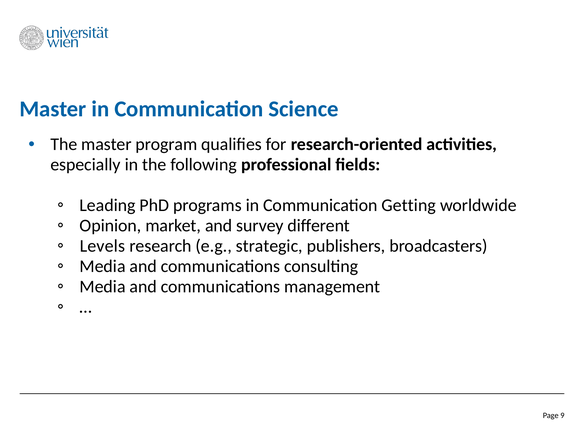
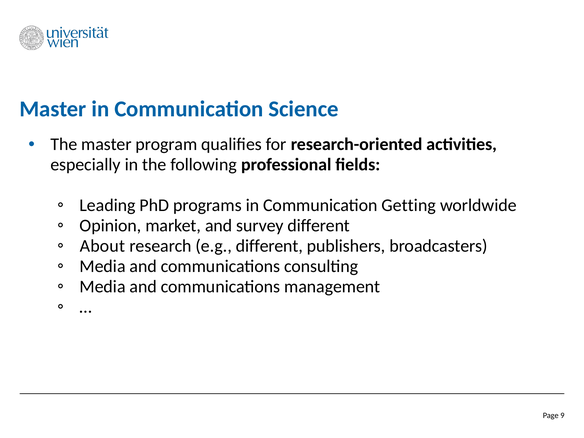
Levels: Levels -> About
e.g strategic: strategic -> different
